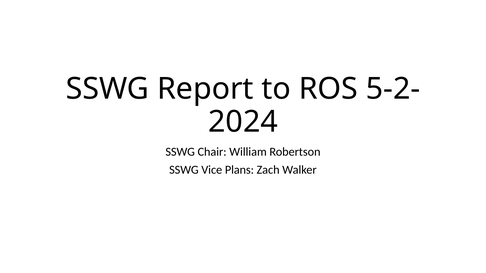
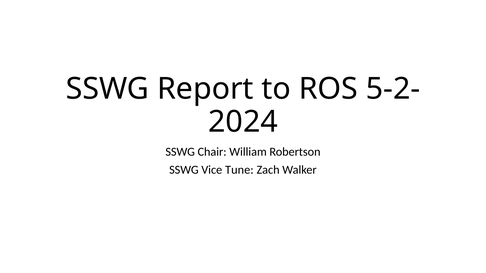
Plans: Plans -> Tune
